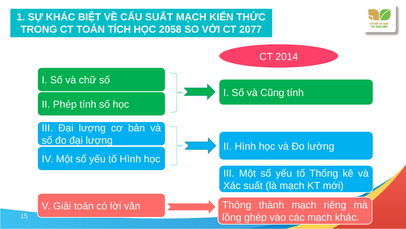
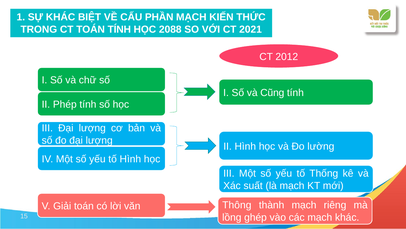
CẤU SUẤT: SUẤT -> PHẦN
TOÁN TÍCH: TÍCH -> TÍNH
2058: 2058 -> 2088
2077: 2077 -> 2021
2014: 2014 -> 2012
